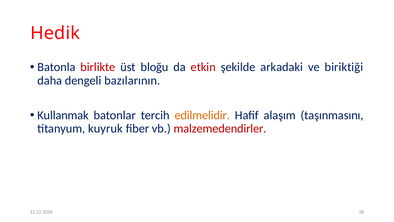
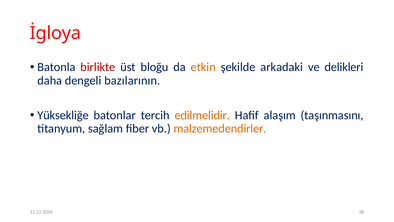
Hedik: Hedik -> İgloya
etkin colour: red -> orange
biriktiği: biriktiği -> delikleri
Kullanmak: Kullanmak -> Yüksekliğe
kuyruk: kuyruk -> sağlam
malzemedendirler colour: red -> orange
